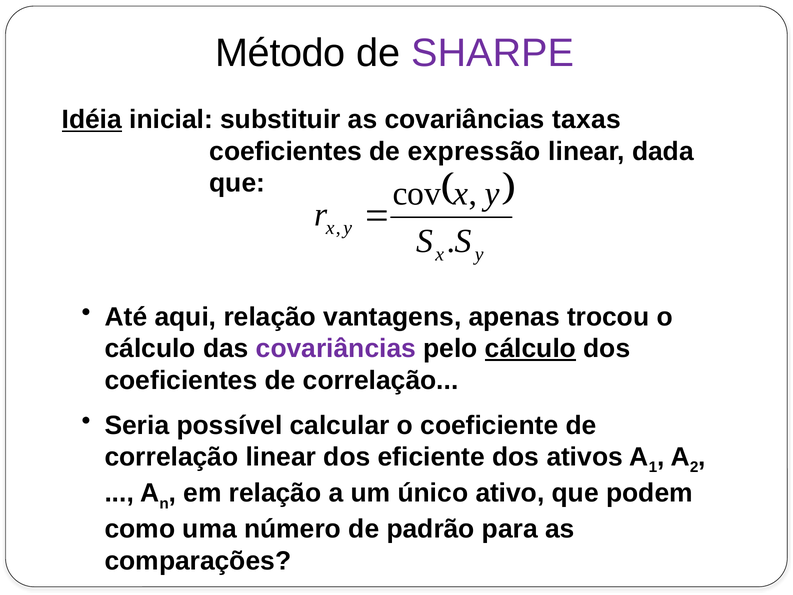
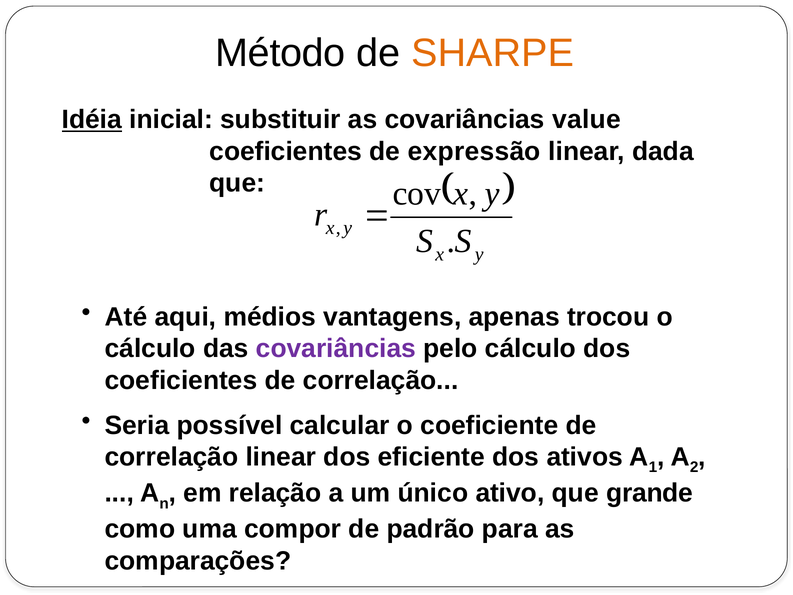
SHARPE colour: purple -> orange
taxas: taxas -> value
aqui relação: relação -> médios
cálculo at (531, 348) underline: present -> none
podem: podem -> grande
número: número -> compor
